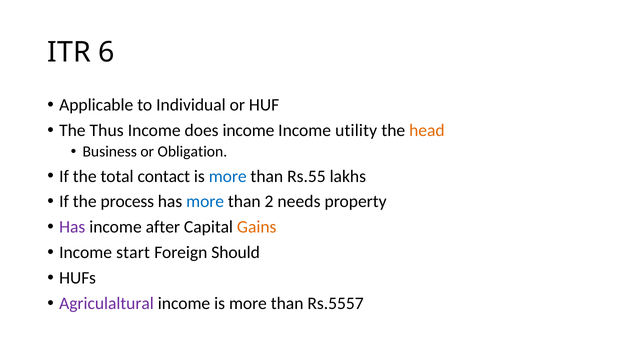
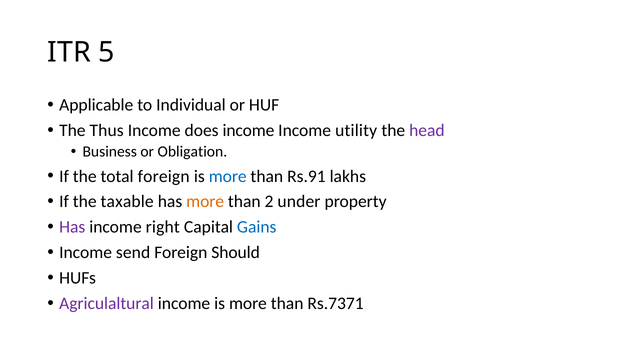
6: 6 -> 5
head colour: orange -> purple
total contact: contact -> foreign
Rs.55: Rs.55 -> Rs.91
process: process -> taxable
more at (205, 201) colour: blue -> orange
needs: needs -> under
after: after -> right
Gains colour: orange -> blue
start: start -> send
Rs.5557: Rs.5557 -> Rs.7371
